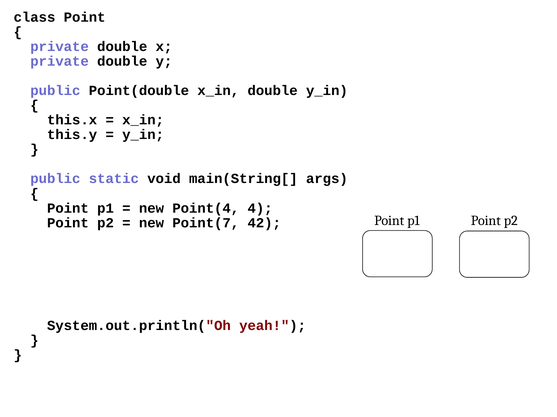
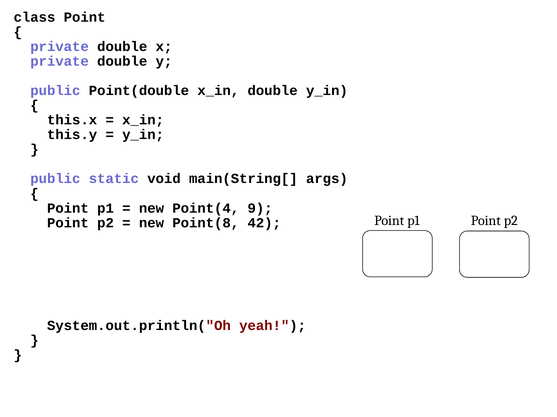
4: 4 -> 9
Point(7: Point(7 -> Point(8
